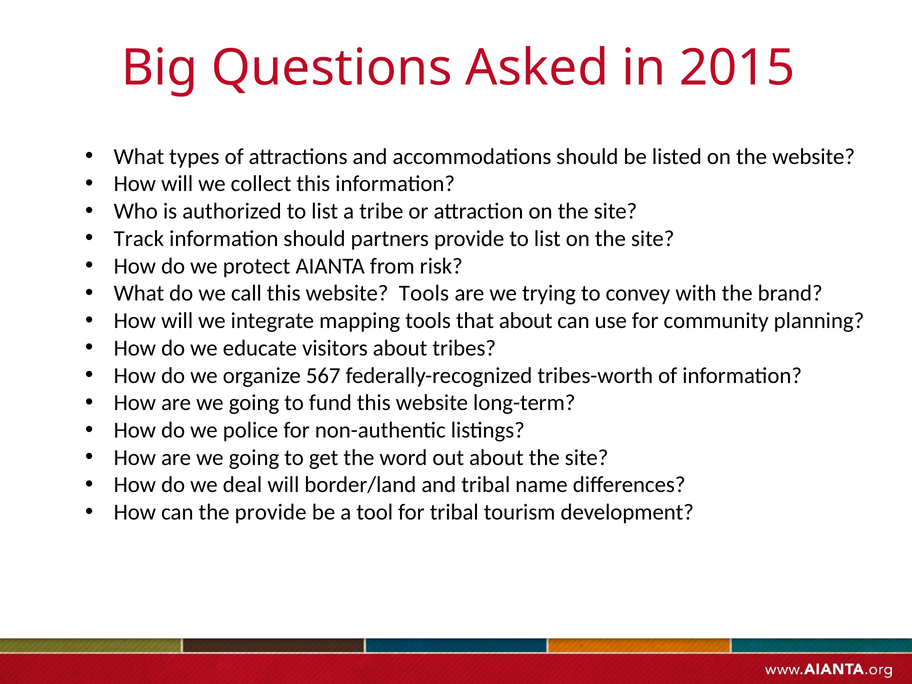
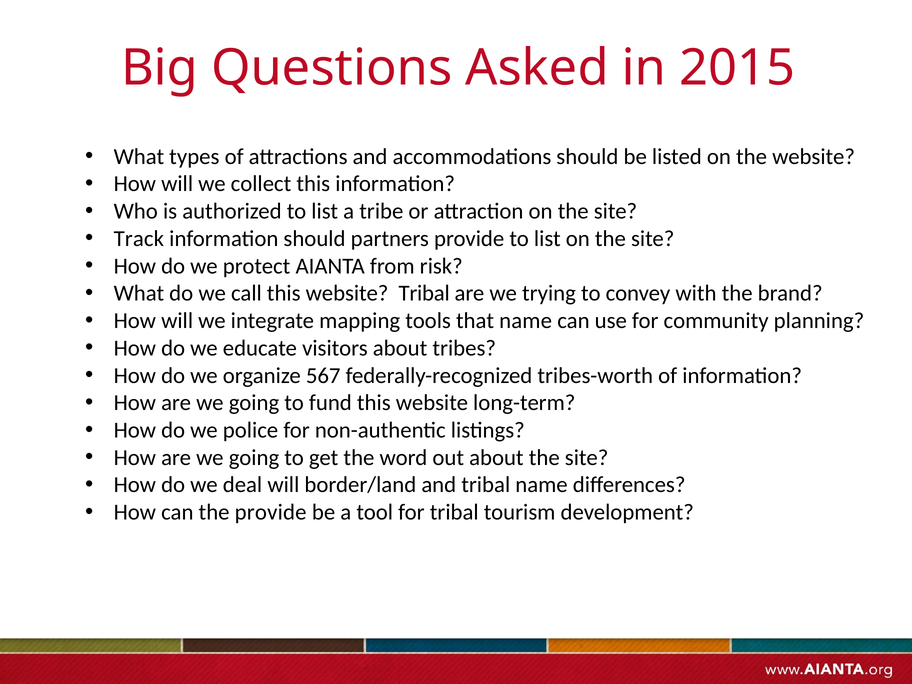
website Tools: Tools -> Tribal
that about: about -> name
